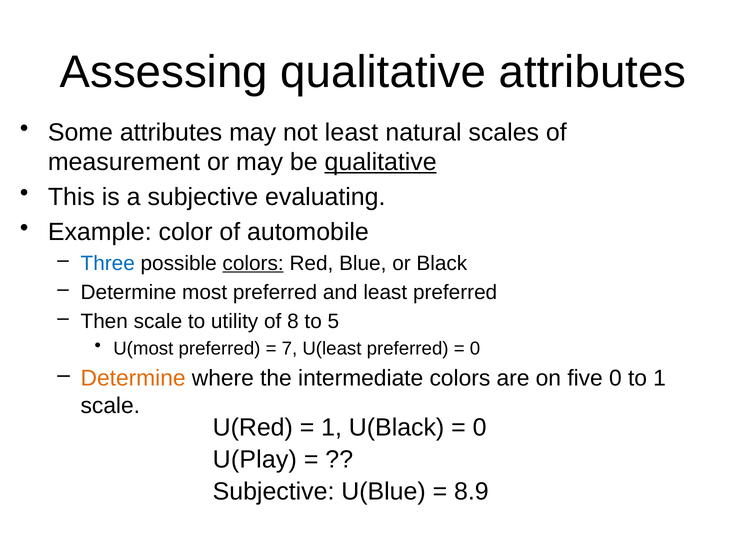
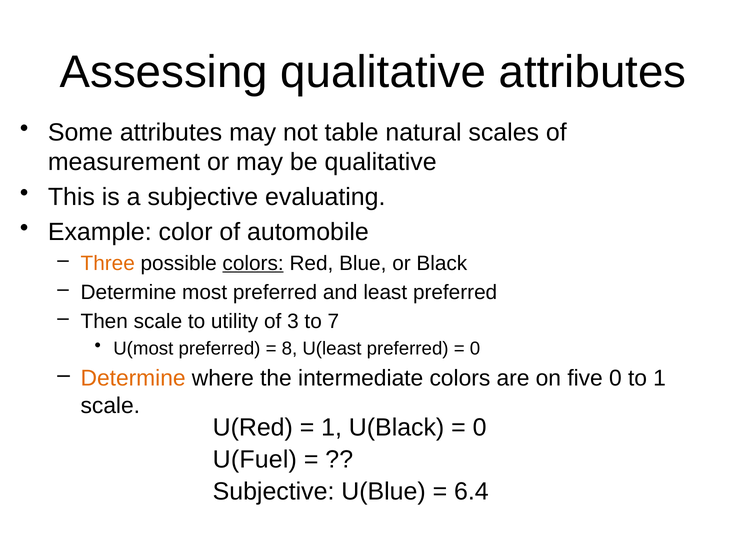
not least: least -> table
qualitative at (381, 162) underline: present -> none
Three colour: blue -> orange
8: 8 -> 3
5: 5 -> 7
7: 7 -> 8
U(Play: U(Play -> U(Fuel
8.9: 8.9 -> 6.4
